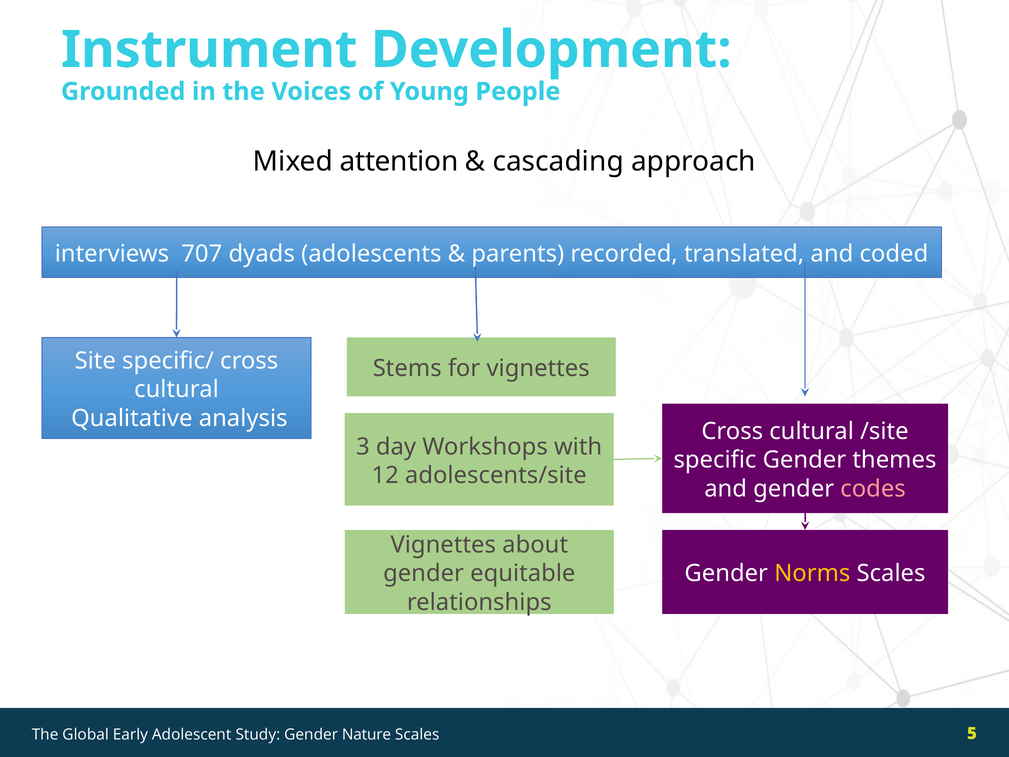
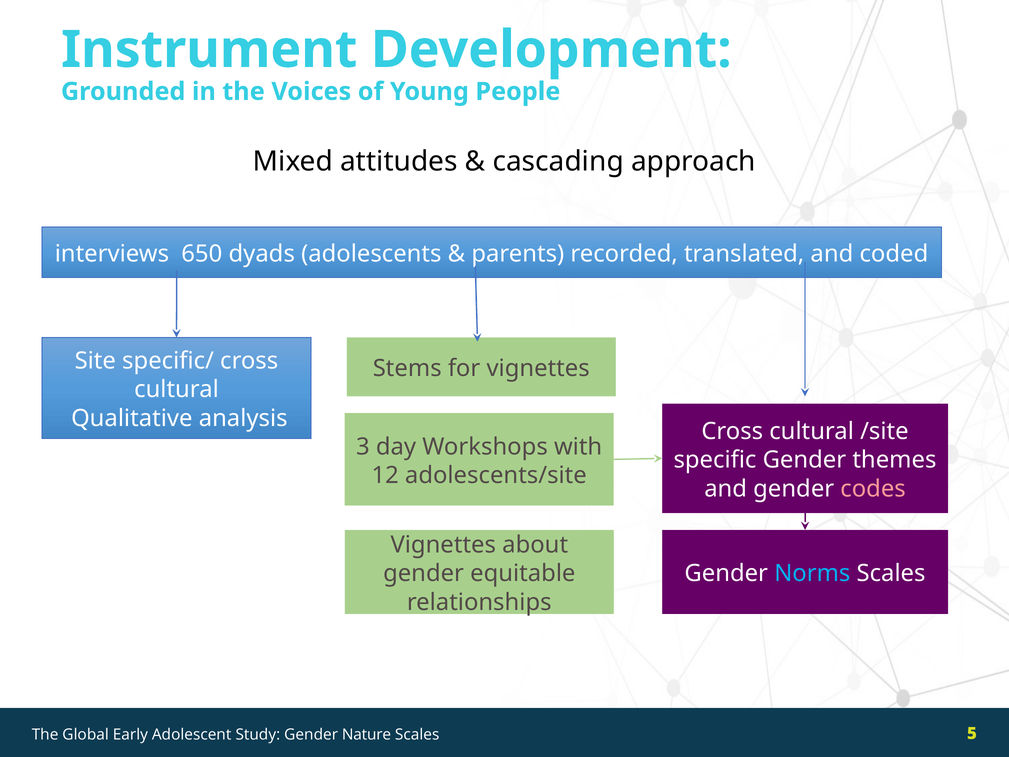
attention: attention -> attitudes
707: 707 -> 650
Norms colour: yellow -> light blue
